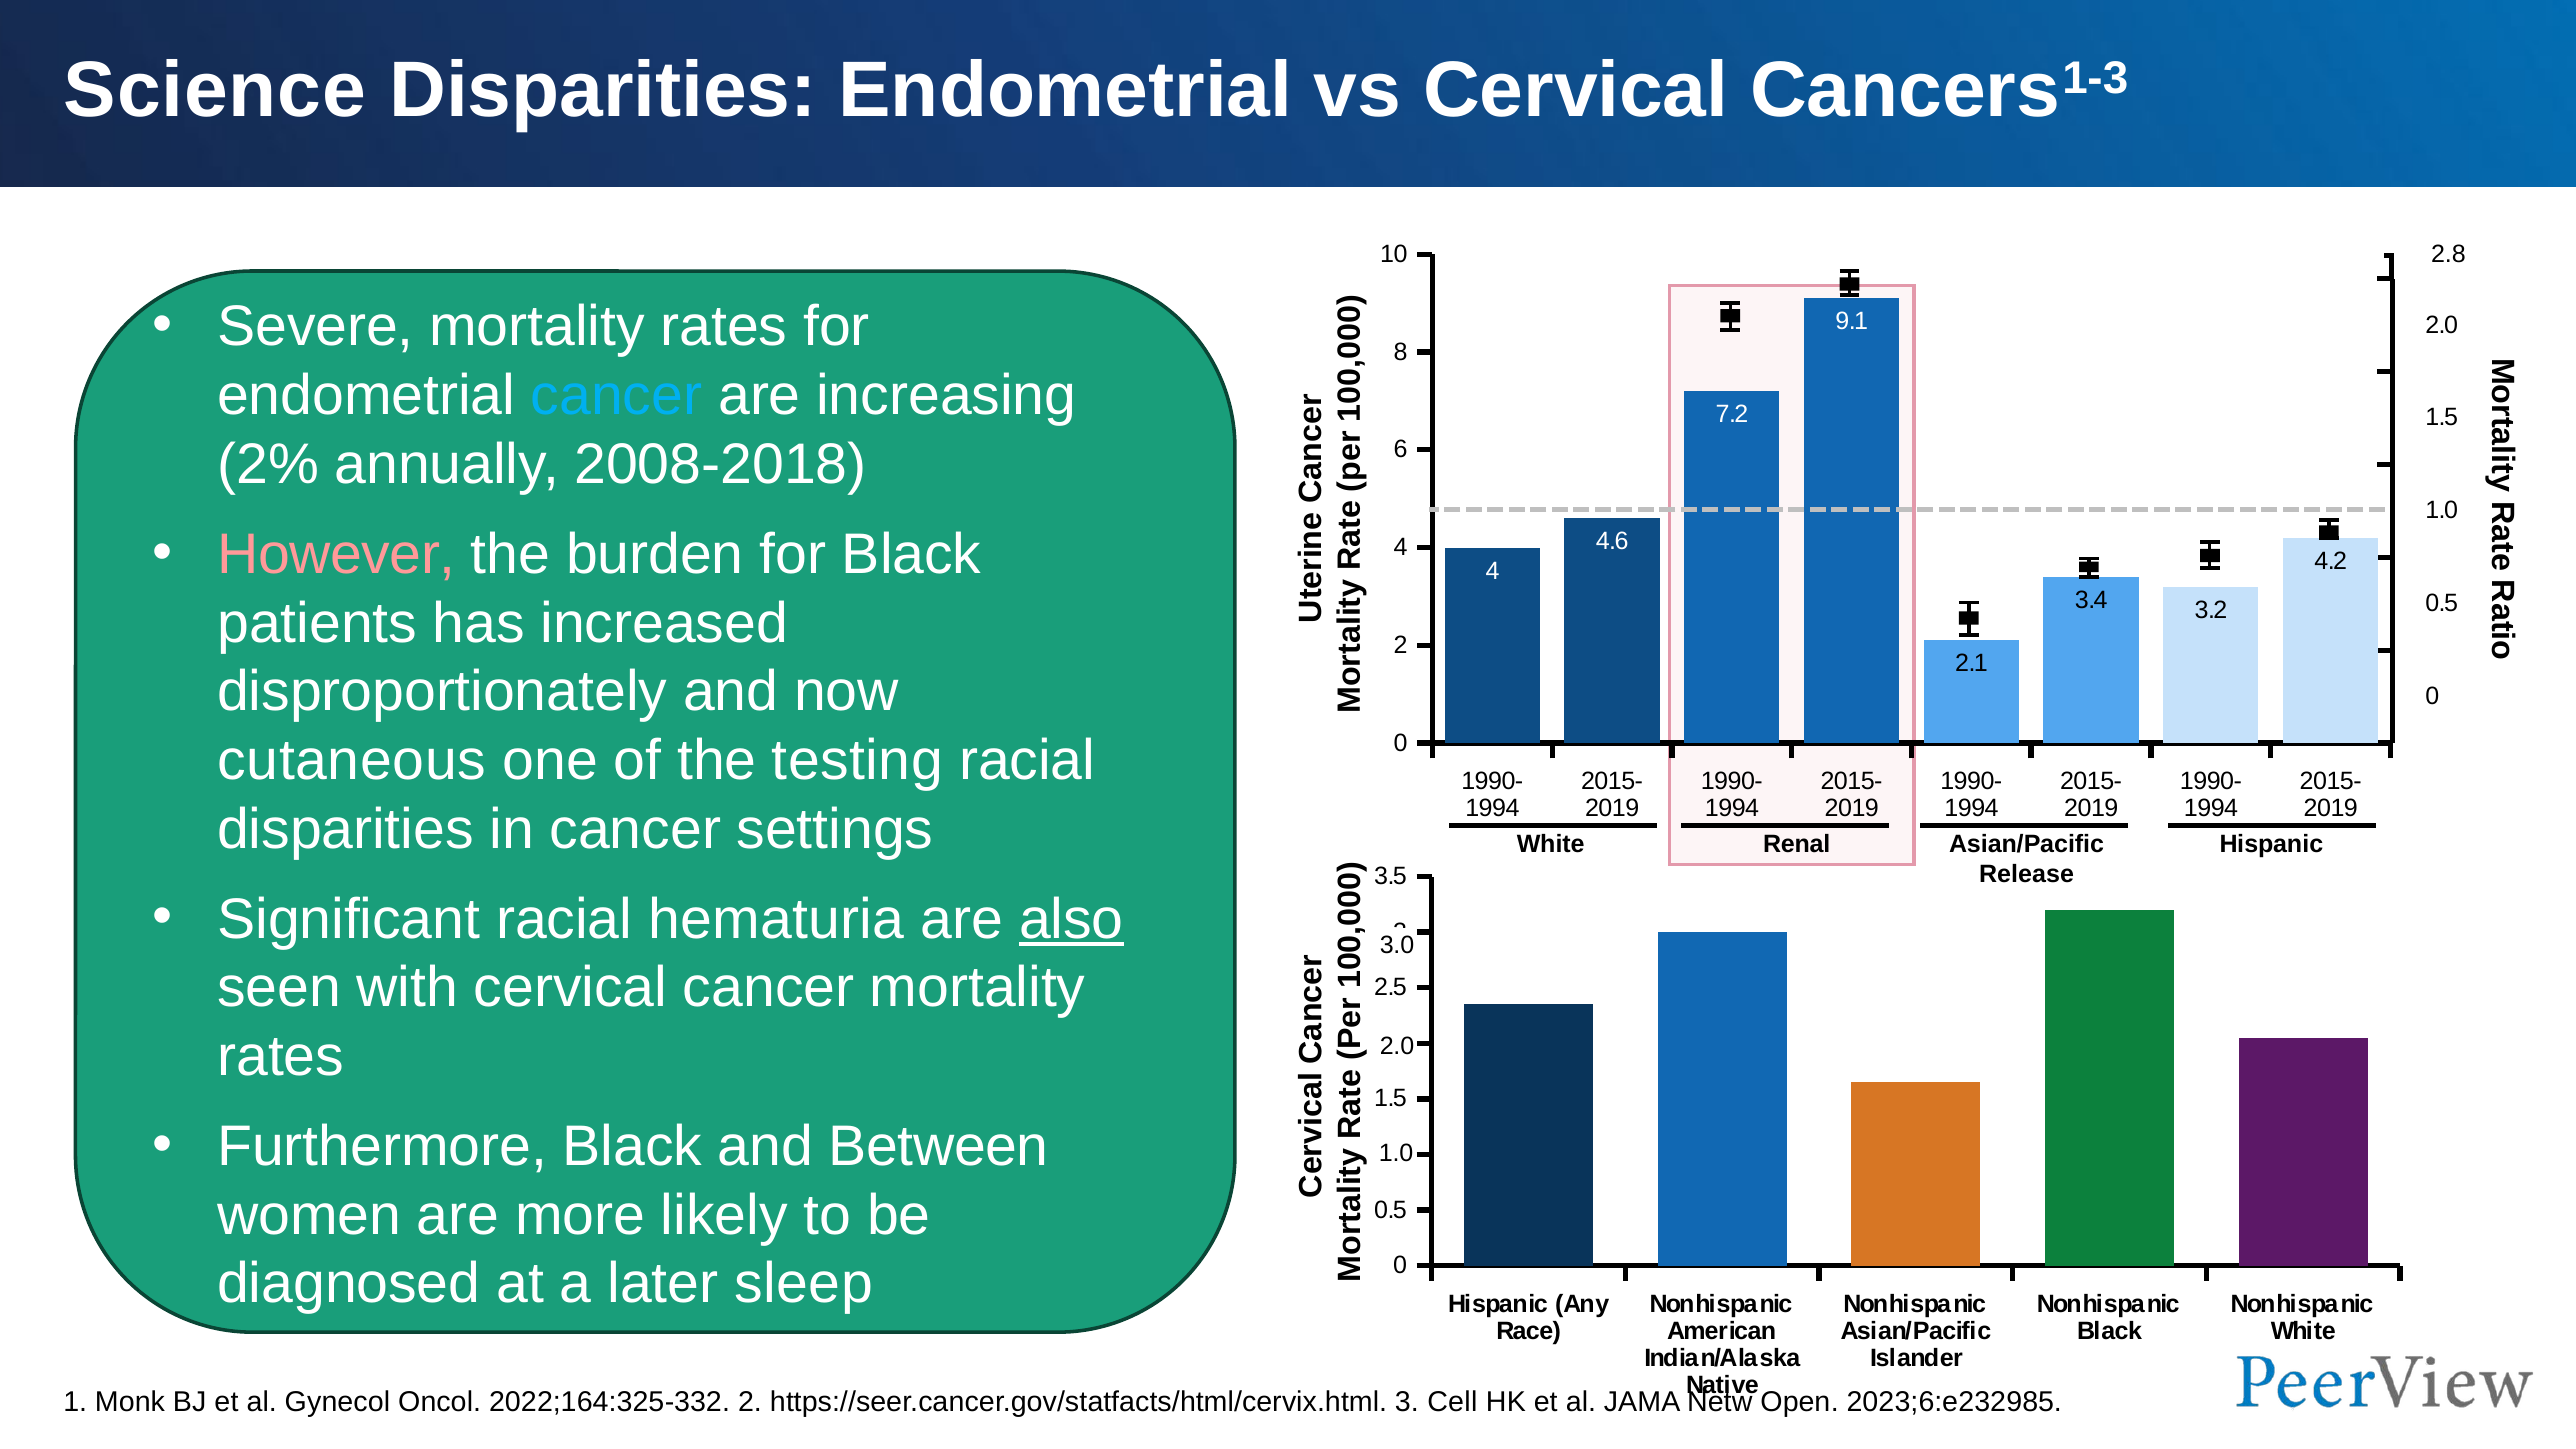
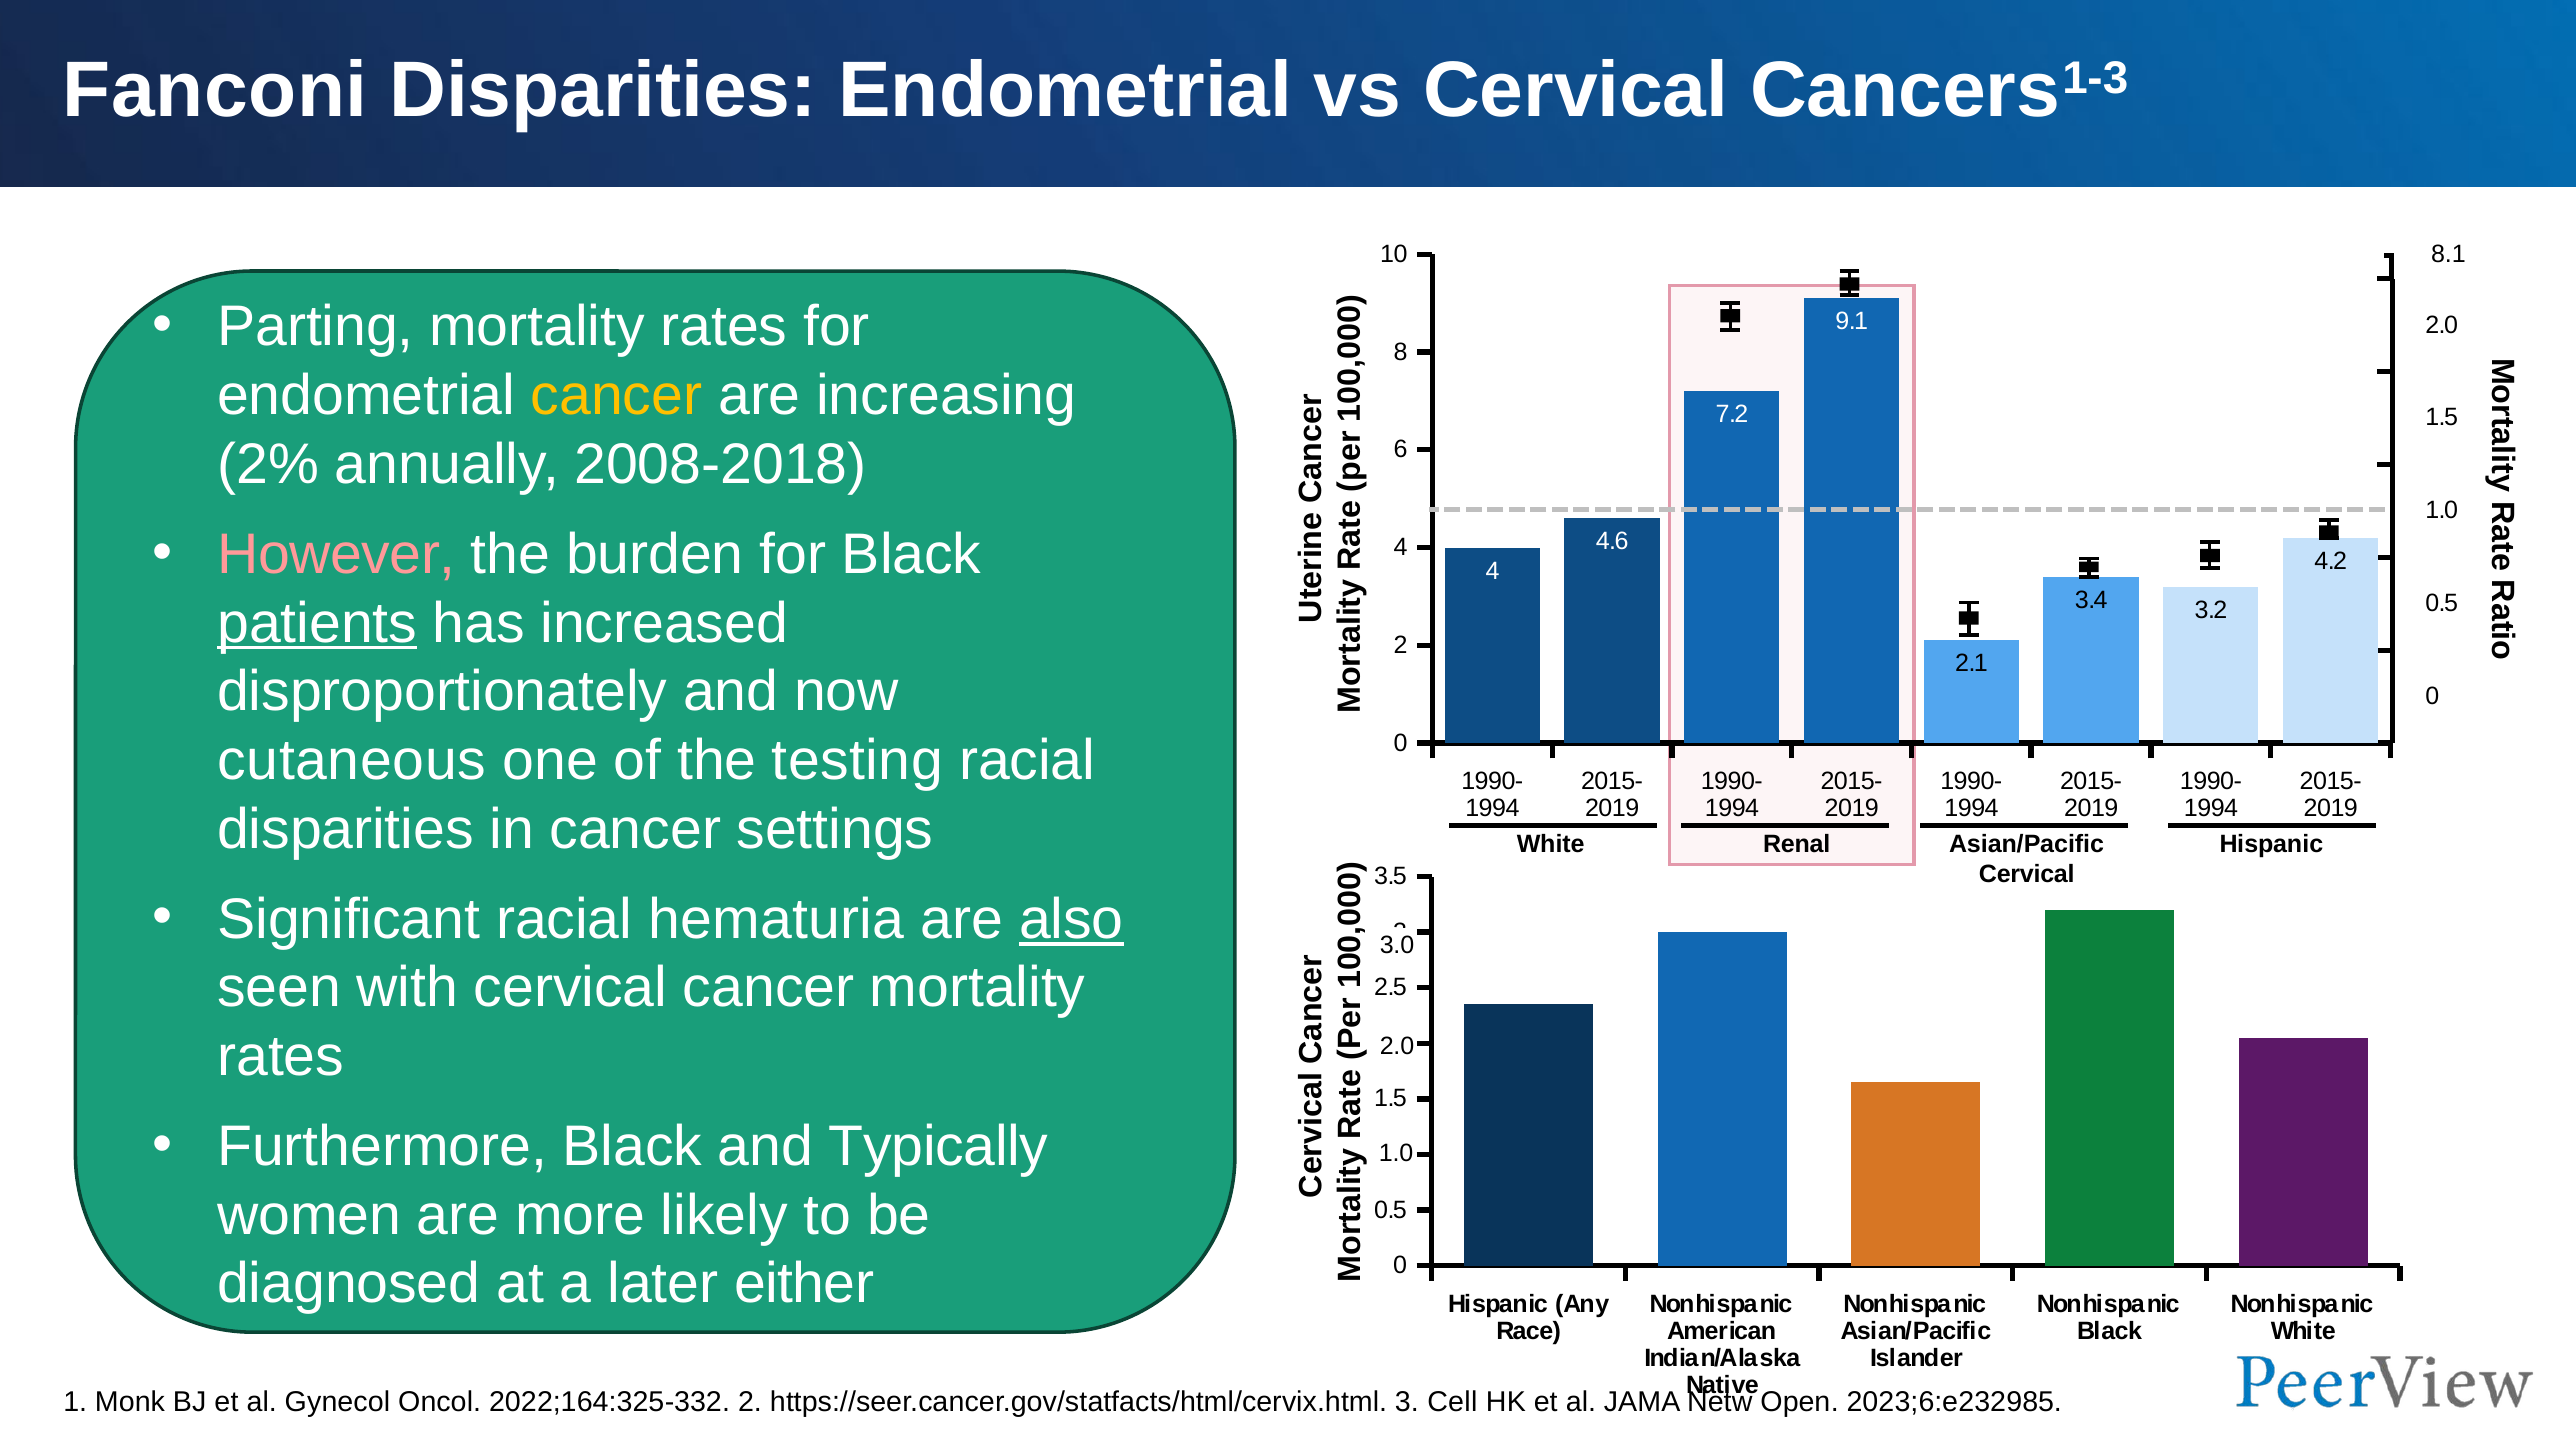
Science: Science -> Fanconi
2.8: 2.8 -> 8.1
Severe: Severe -> Parting
cancer at (617, 396) colour: light blue -> yellow
patients underline: none -> present
Release at (2027, 875): Release -> Cervical
Between: Between -> Typically
sleep: sleep -> either
